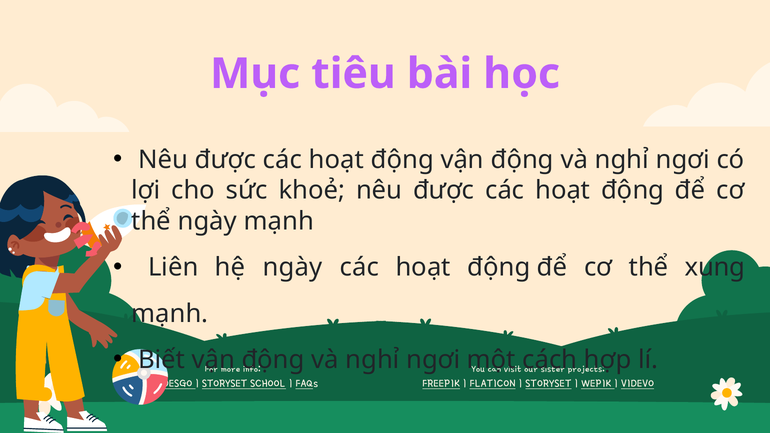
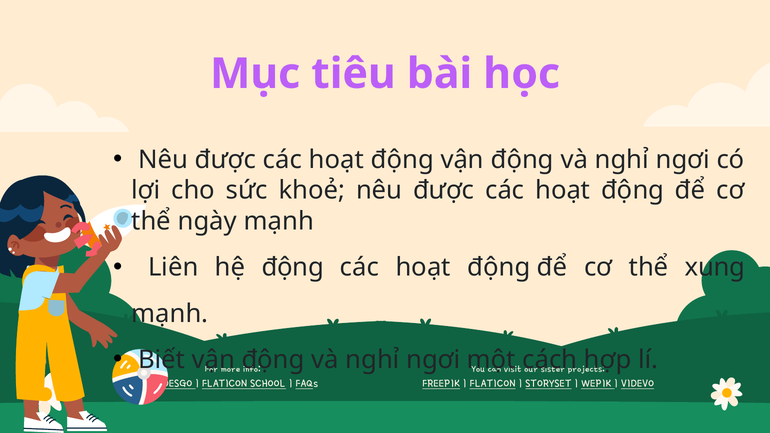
hệ ngày: ngày -> động
STORYSET at (225, 382): STORYSET -> FLATICON
